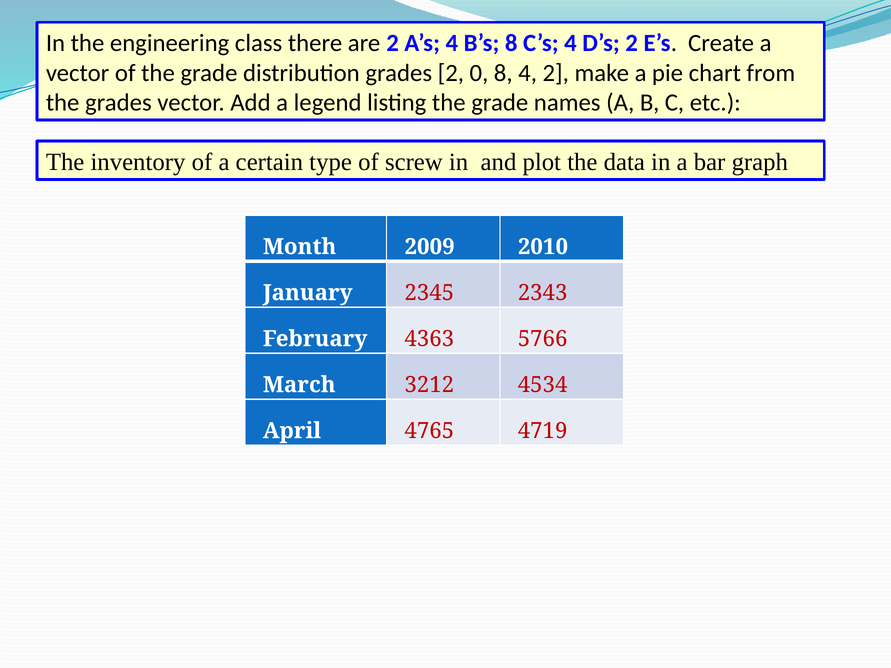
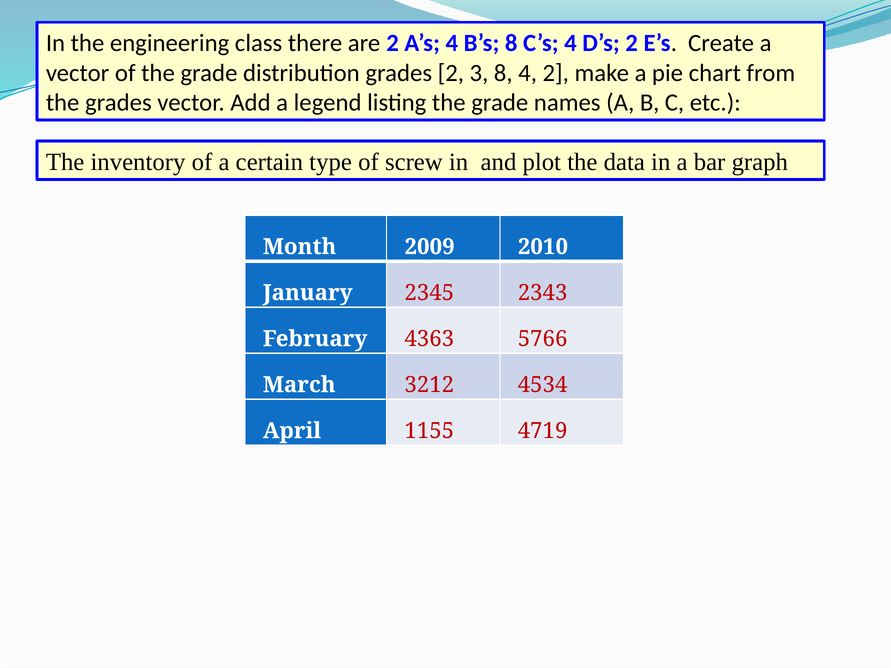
0: 0 -> 3
4765: 4765 -> 1155
